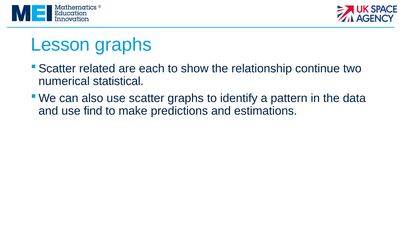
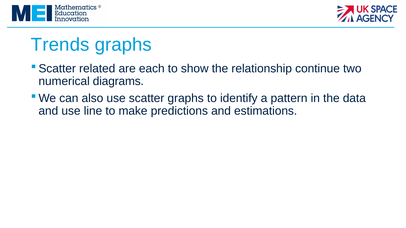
Lesson: Lesson -> Trends
statistical: statistical -> diagrams
find: find -> line
